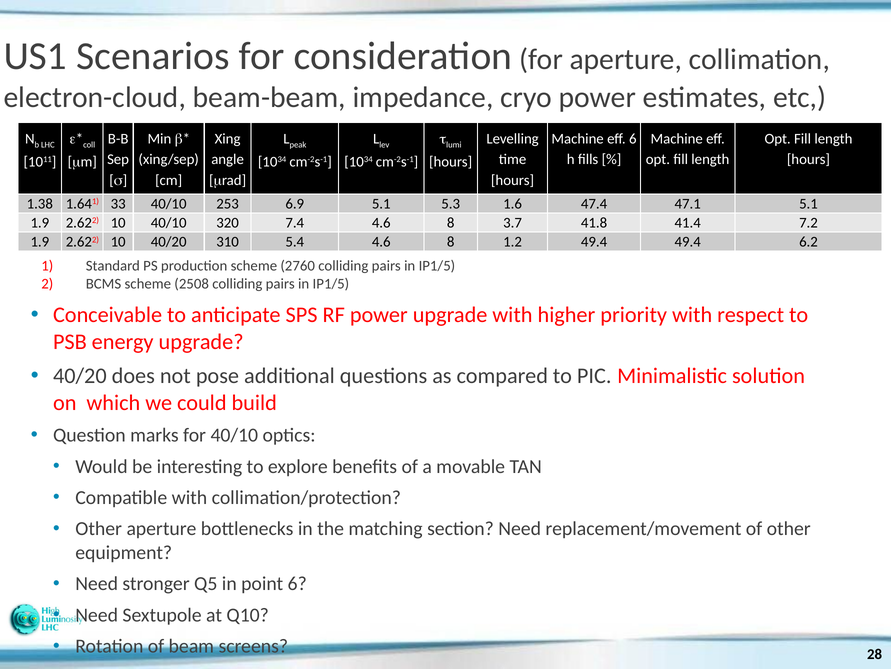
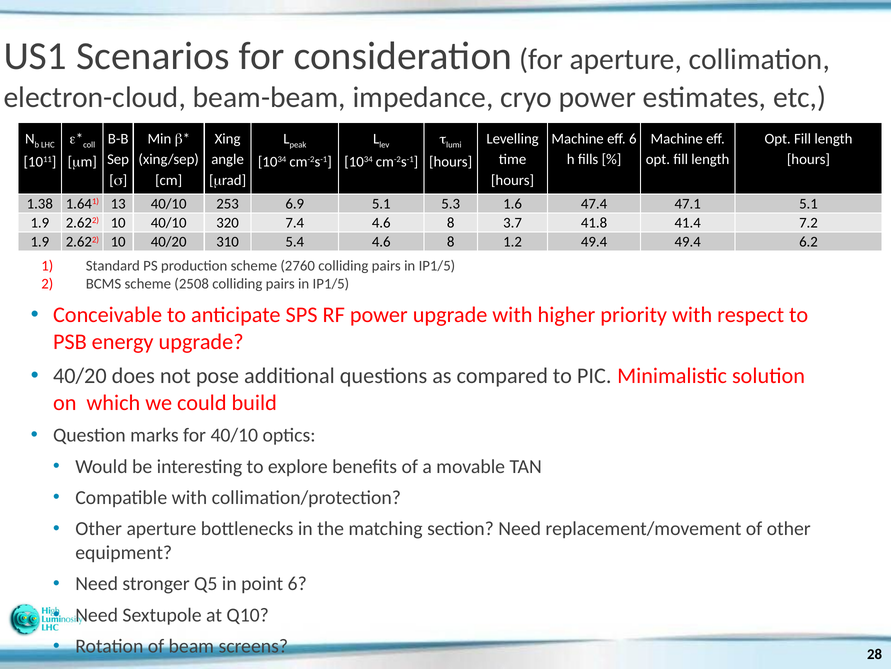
33: 33 -> 13
